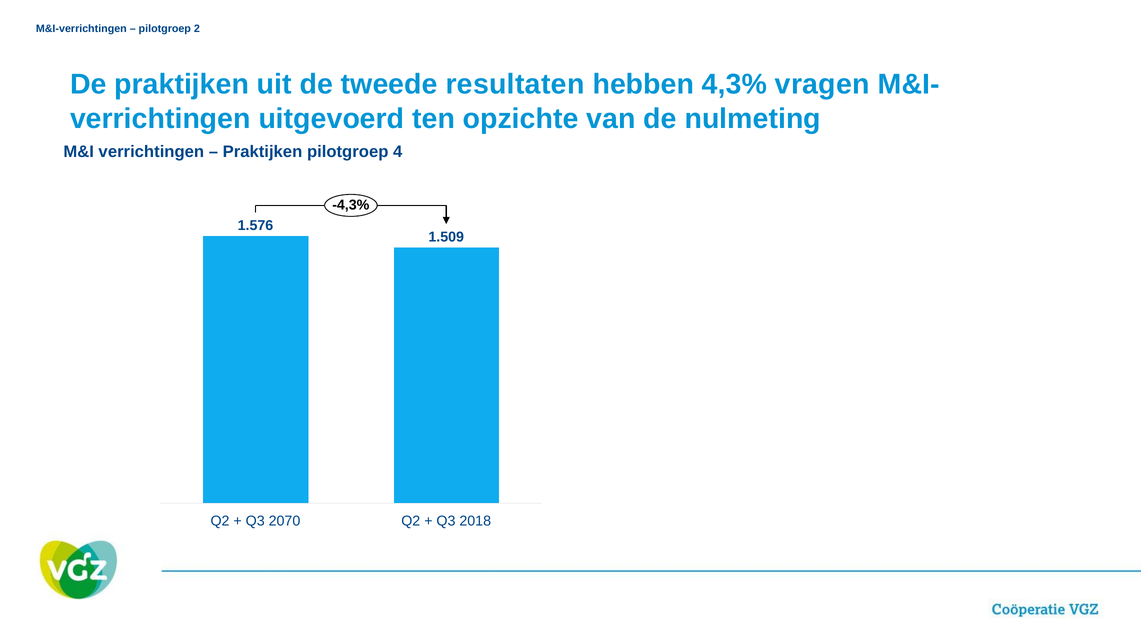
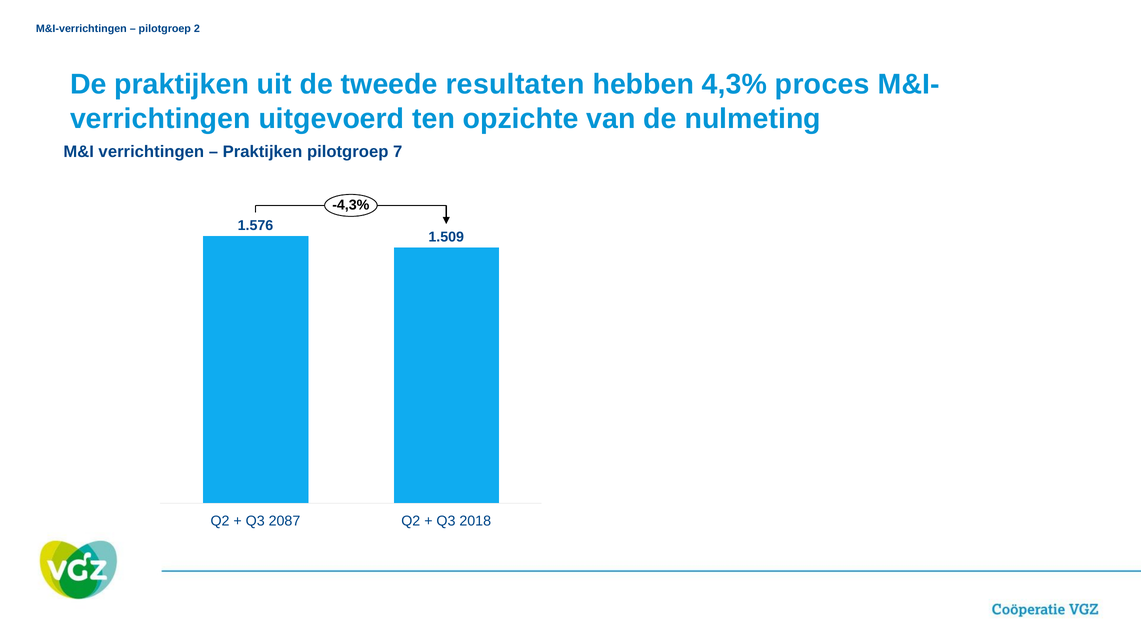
vragen: vragen -> proces
4: 4 -> 7
2070: 2070 -> 2087
